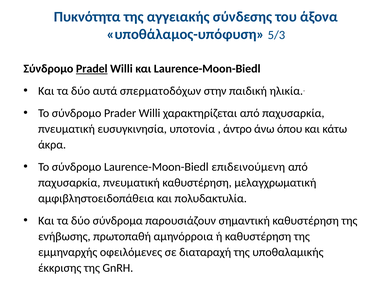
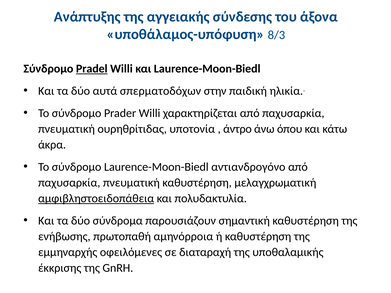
Πυκνότητα: Πυκνότητα -> Ανάπτυξης
5/3: 5/3 -> 8/3
ευσυγκινησία: ευσυγκινησία -> ουρηθρίτιδας
επιδεινούμενη: επιδεινούμενη -> αντιανδρογόνο
αμφιβληστοειδοπάθεια underline: none -> present
